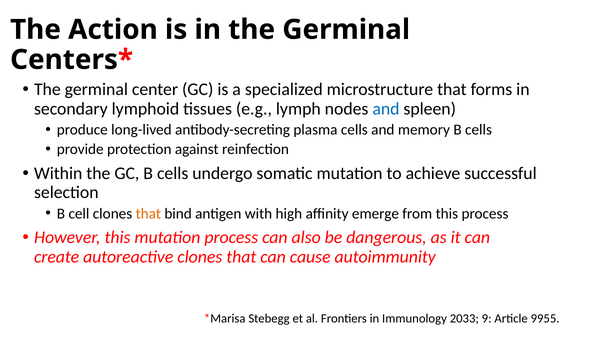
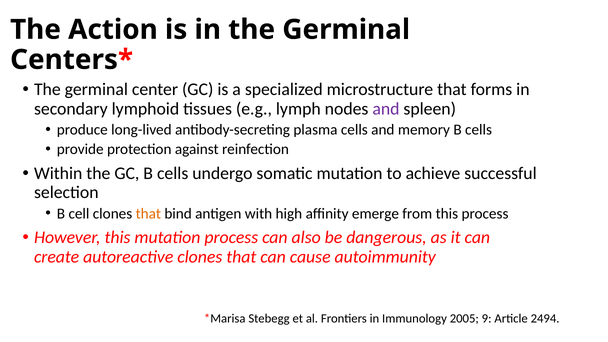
and at (386, 109) colour: blue -> purple
2033: 2033 -> 2005
9955: 9955 -> 2494
